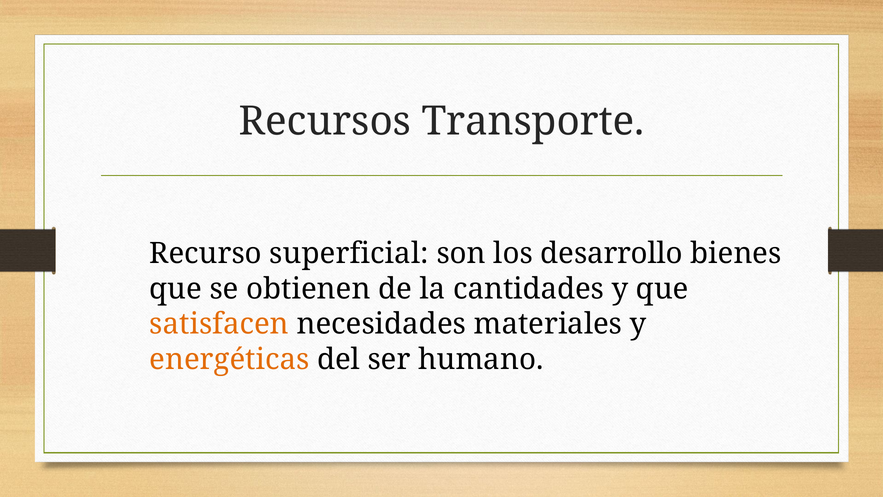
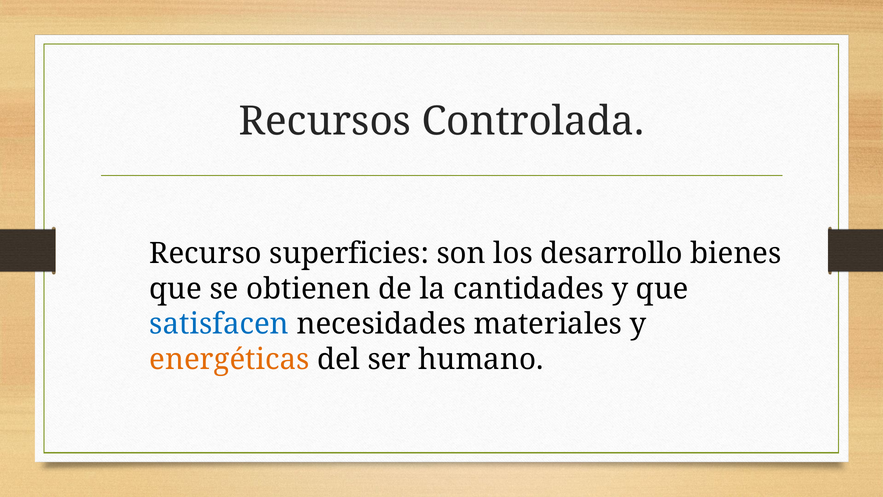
Transporte: Transporte -> Controlada
superficial: superficial -> superficies
satisfacen colour: orange -> blue
